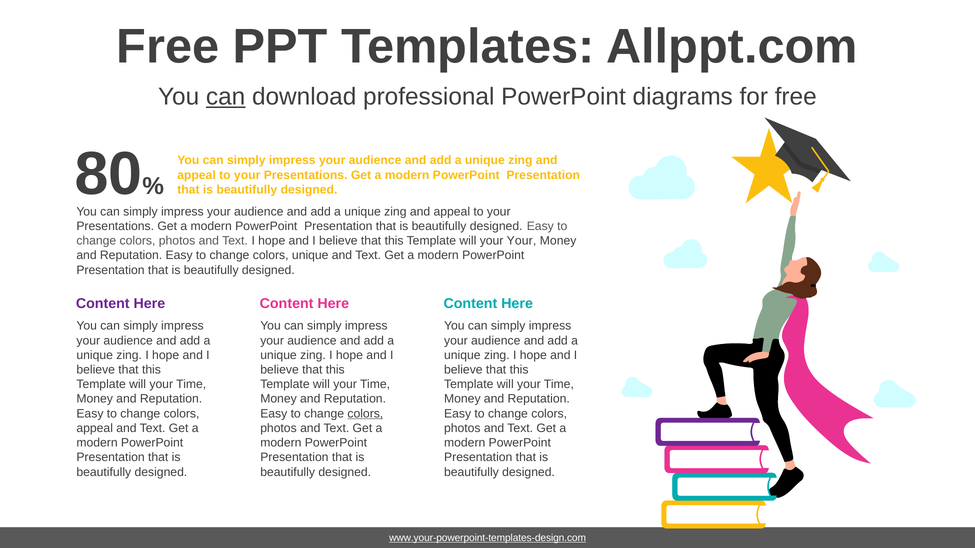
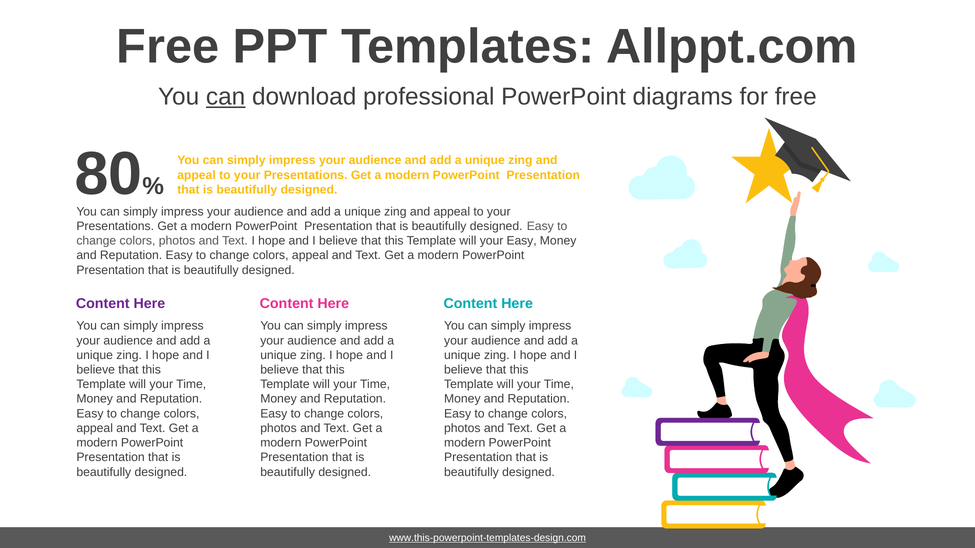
your Your: Your -> Easy
unique at (310, 256): unique -> appeal
colors at (365, 414) underline: present -> none
www.your-powerpoint-templates-design.com: www.your-powerpoint-templates-design.com -> www.this-powerpoint-templates-design.com
